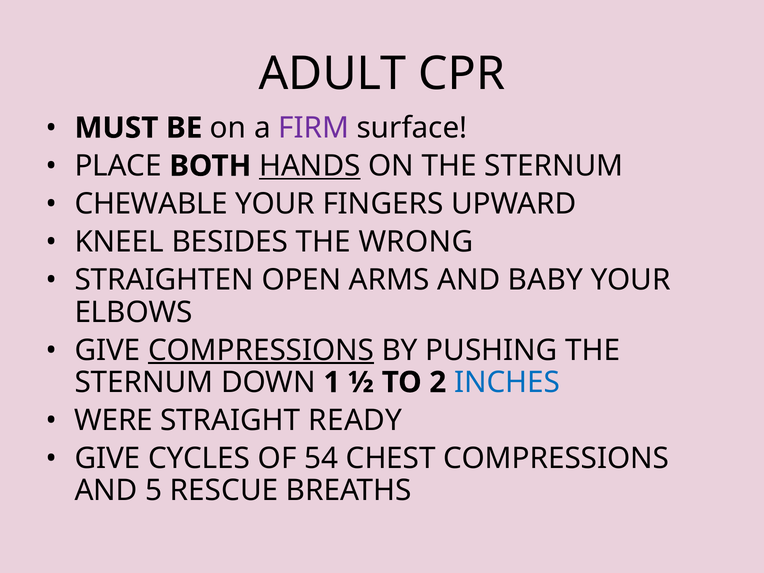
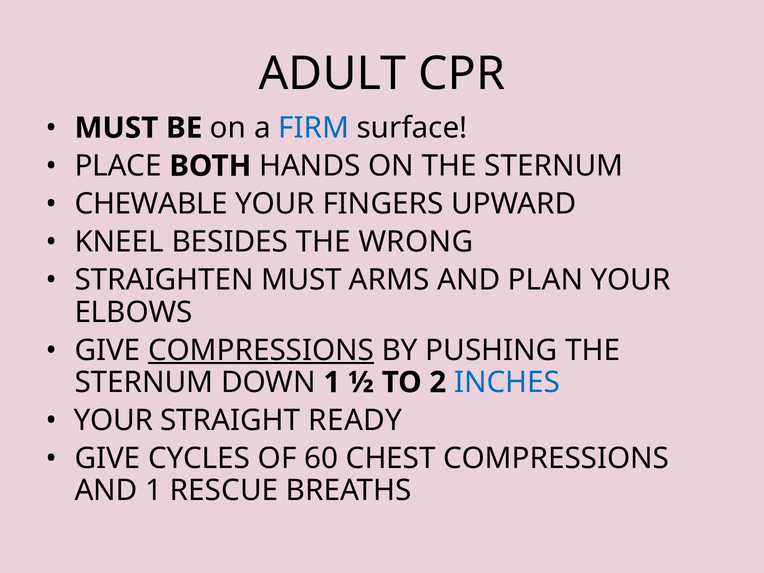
FIRM colour: purple -> blue
HANDS underline: present -> none
STRAIGHTEN OPEN: OPEN -> MUST
BABY: BABY -> PLAN
WERE at (114, 420): WERE -> YOUR
54: 54 -> 60
AND 5: 5 -> 1
